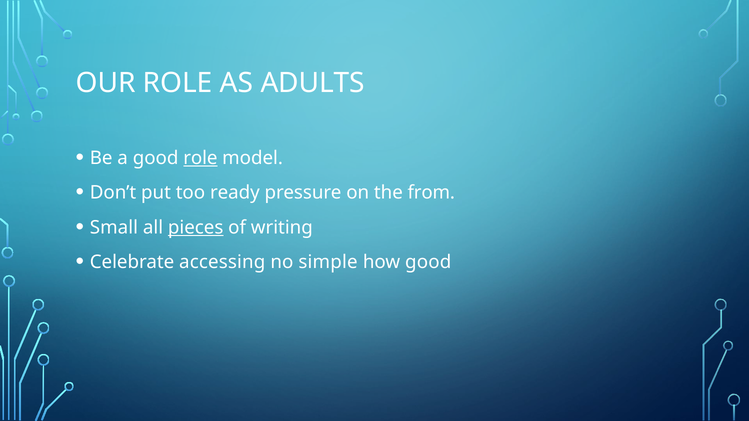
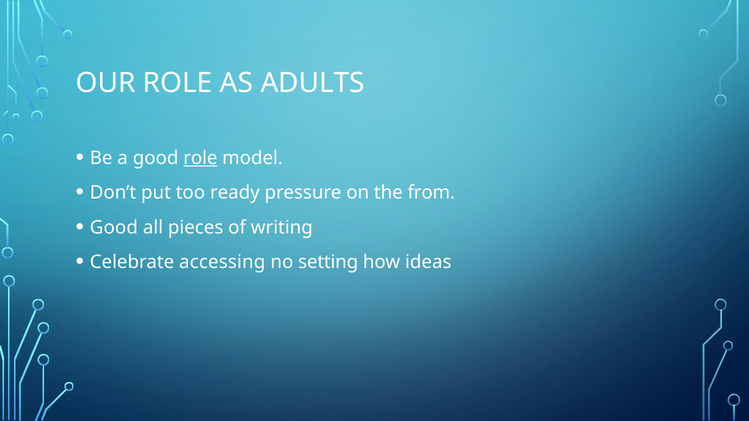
Small at (114, 228): Small -> Good
pieces underline: present -> none
simple: simple -> setting
how good: good -> ideas
